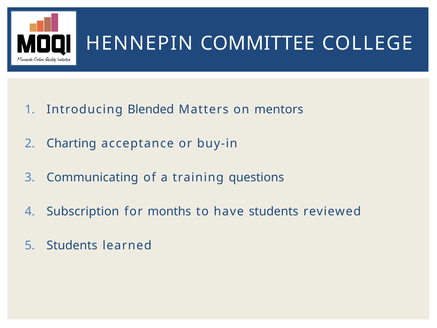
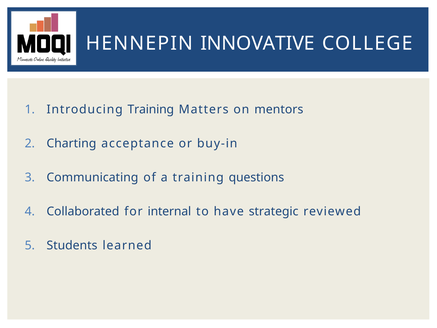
COMMITTEE: COMMITTEE -> INNOVATIVE
Introducing Blended: Blended -> Training
Subscription: Subscription -> Collaborated
months: months -> internal
have students: students -> strategic
